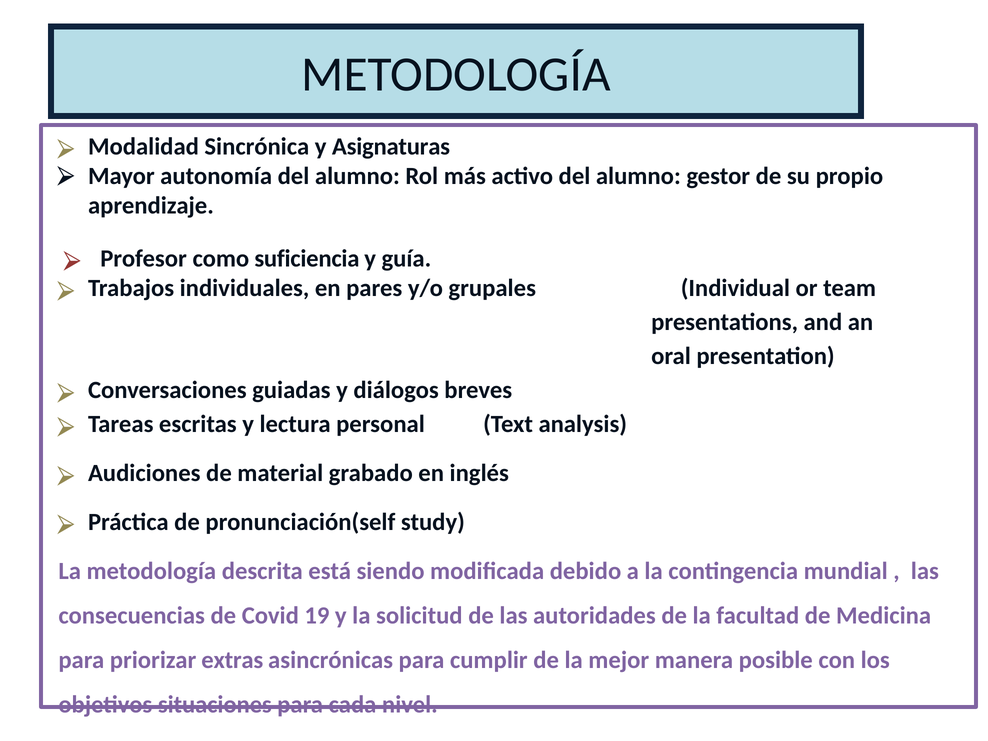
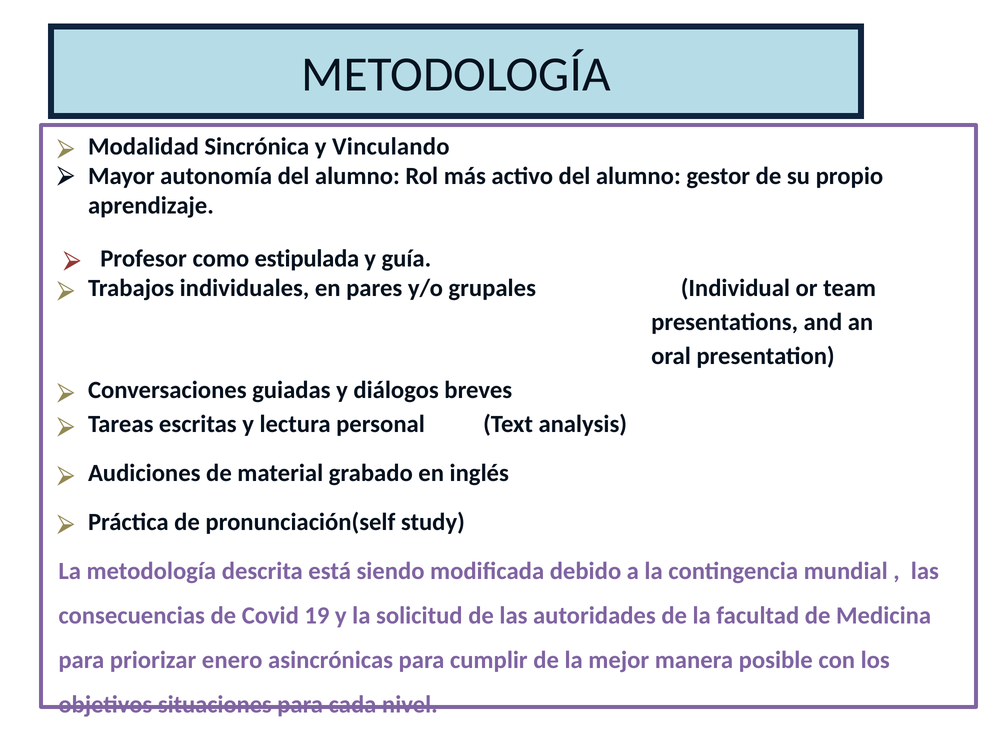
Asignaturas: Asignaturas -> Vinculando
suficiencia: suficiencia -> estipulada
extras: extras -> enero
